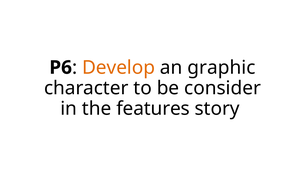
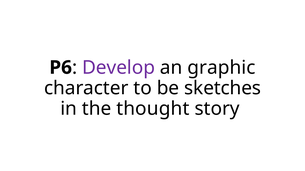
Develop colour: orange -> purple
consider: consider -> sketches
features: features -> thought
